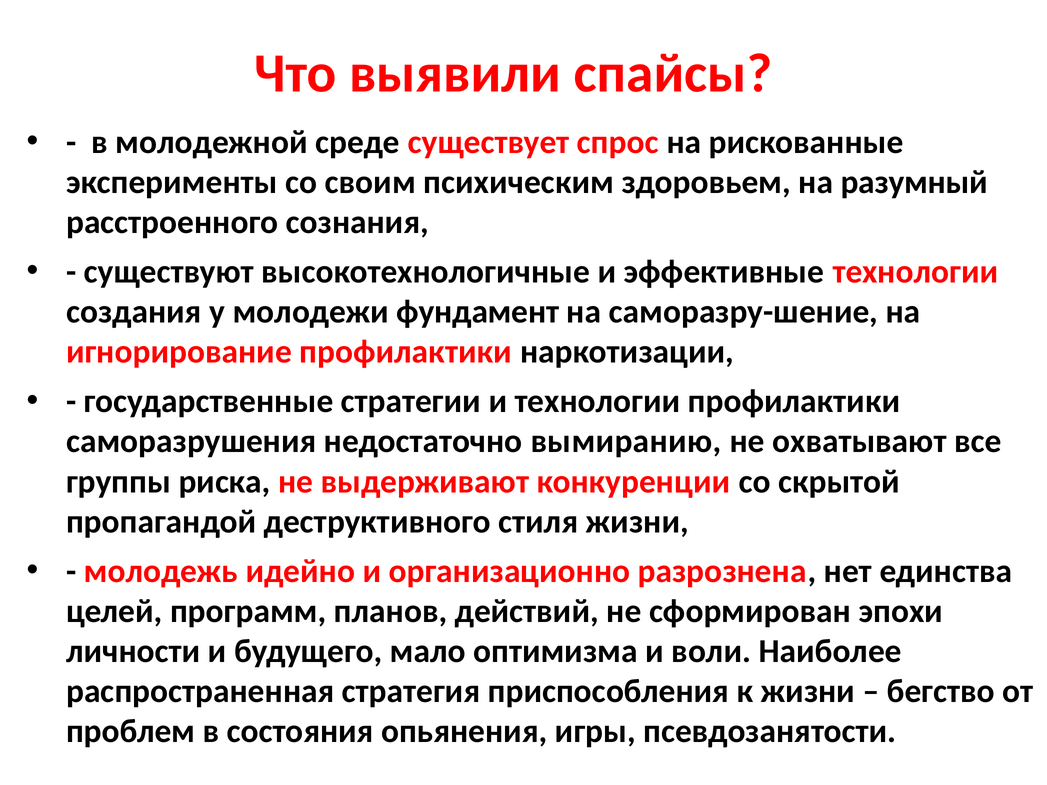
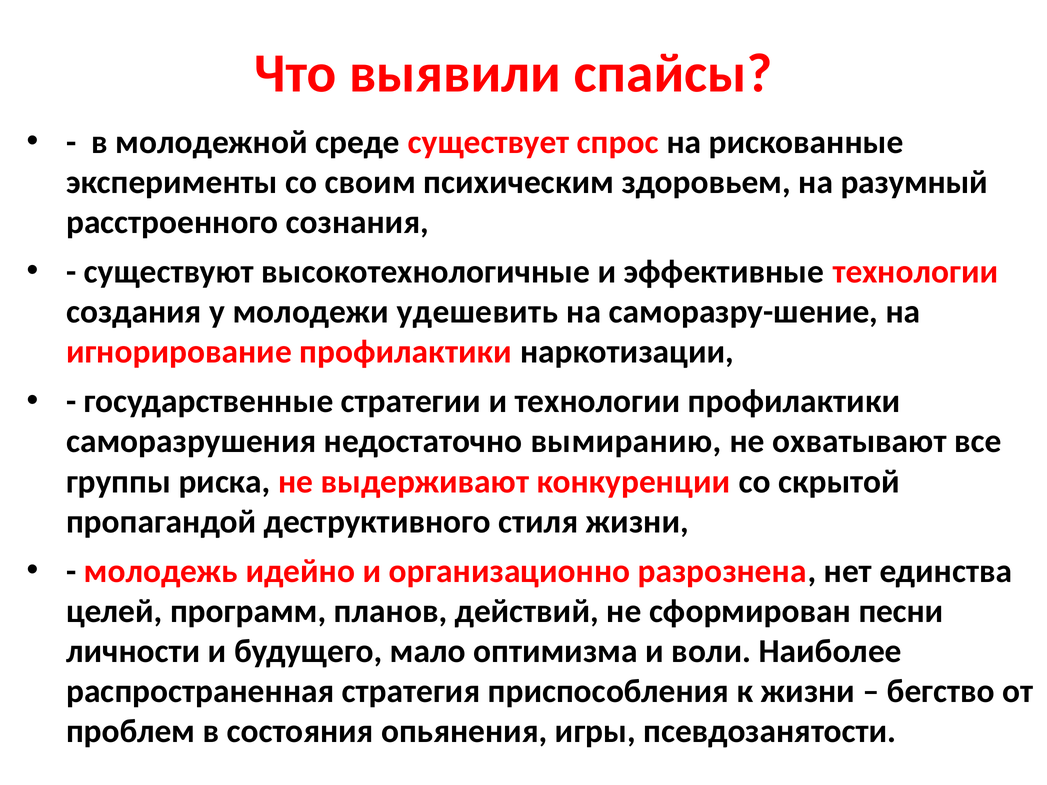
фундамент: фундамент -> удешевить
эпохи: эпохи -> песни
